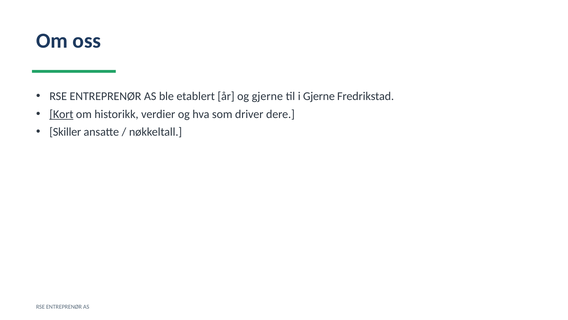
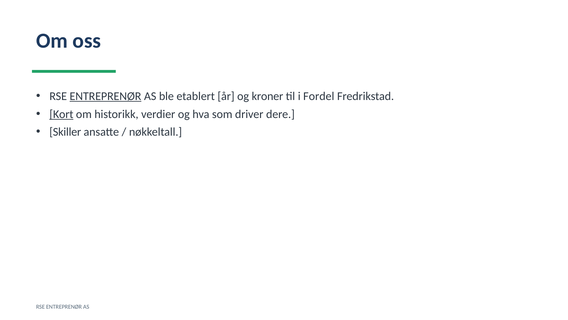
ENTREPRENØR at (105, 96) underline: none -> present
og gjerne: gjerne -> kroner
i Gjerne: Gjerne -> Fordel
